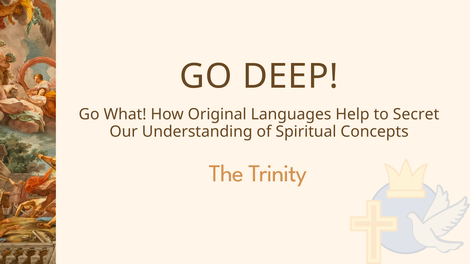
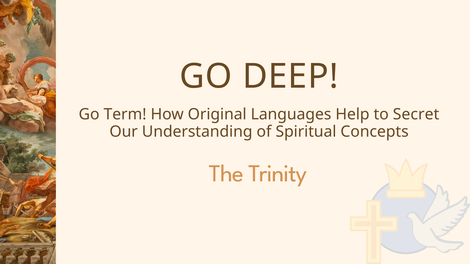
What: What -> Term
